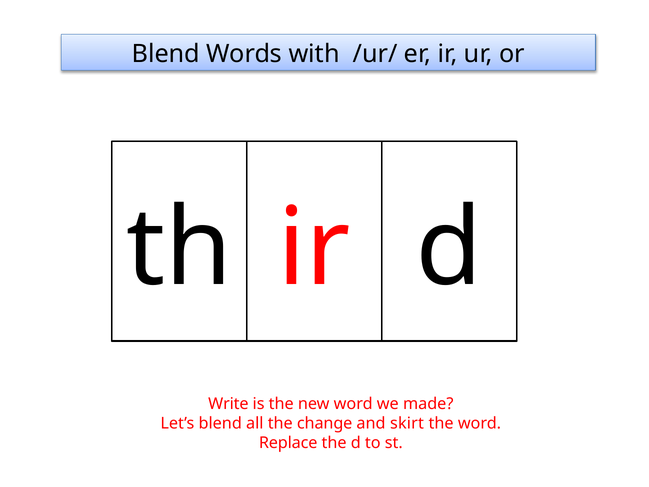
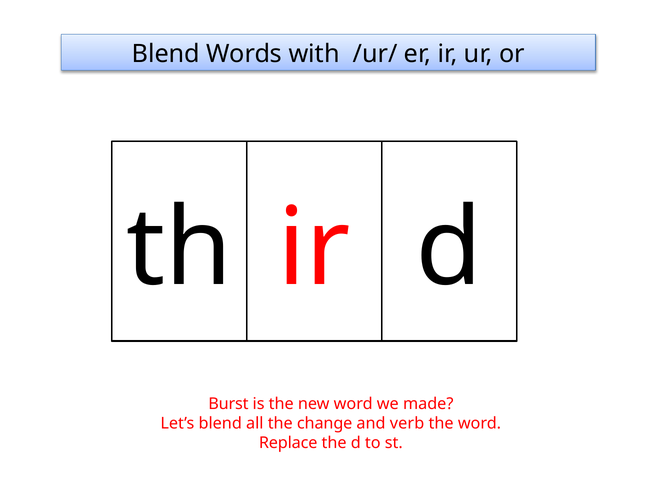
Write: Write -> Burst
skirt: skirt -> verb
